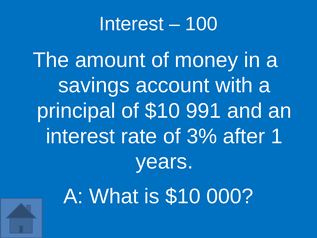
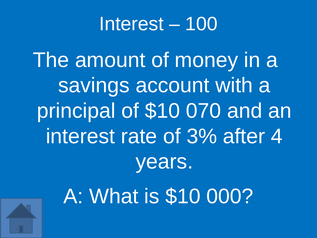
991: 991 -> 070
1: 1 -> 4
